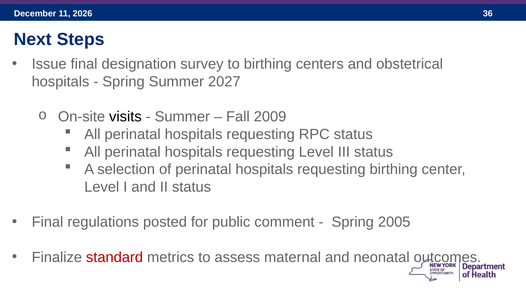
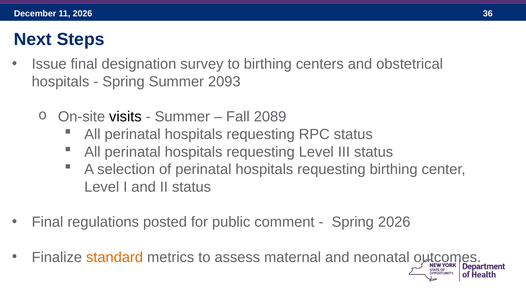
2027: 2027 -> 2093
2009: 2009 -> 2089
Spring 2005: 2005 -> 2026
standard colour: red -> orange
